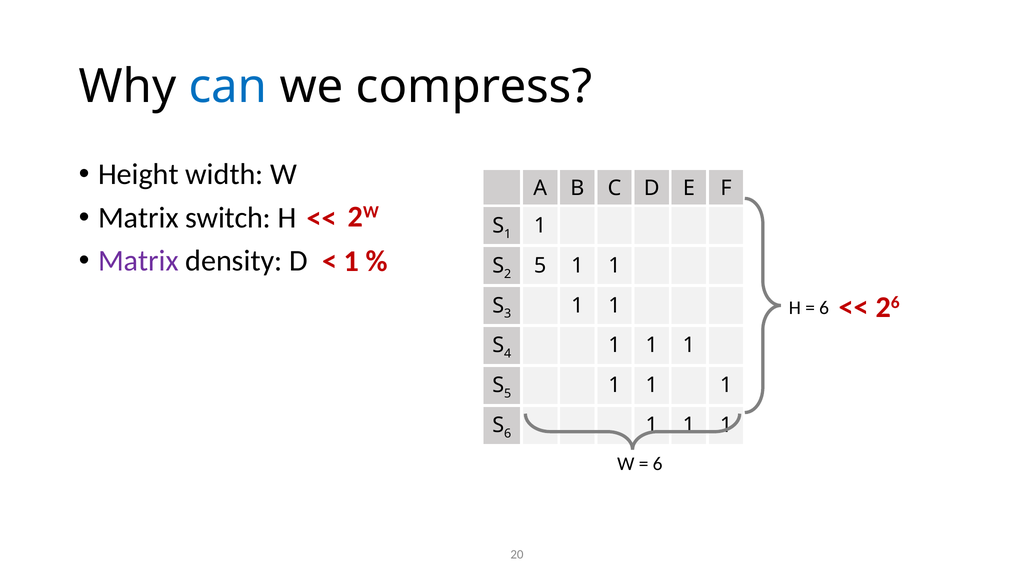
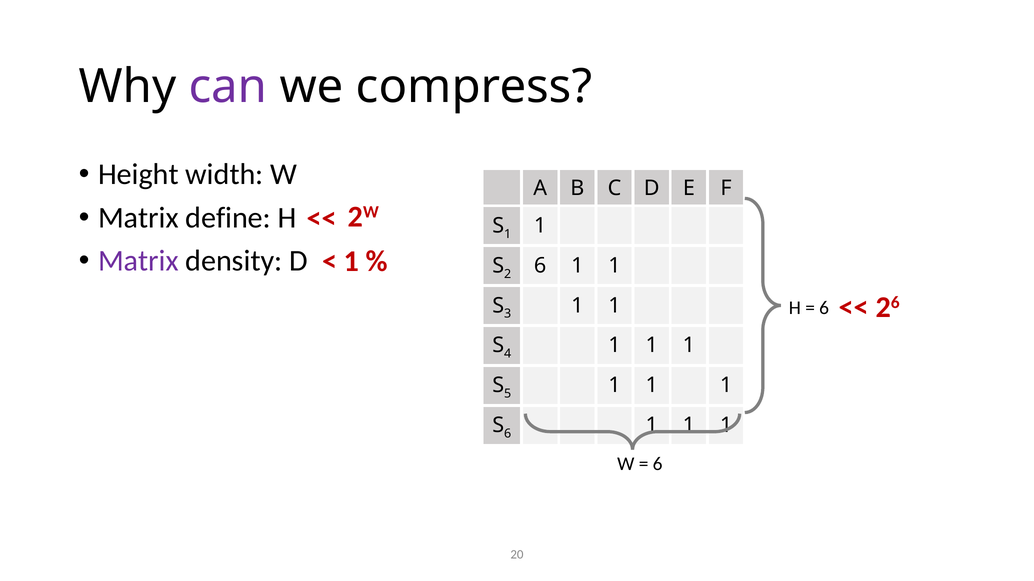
can colour: blue -> purple
switch: switch -> define
5 at (540, 266): 5 -> 6
